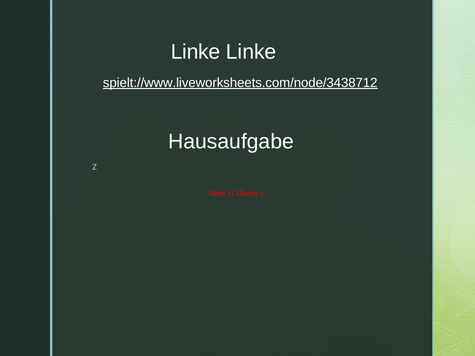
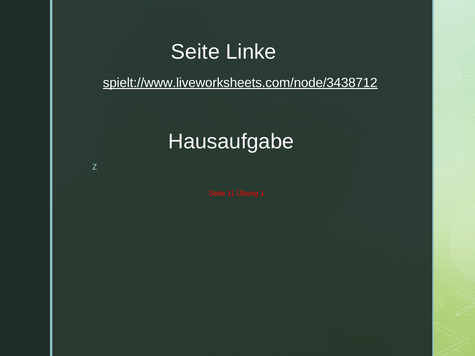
Linke at (196, 52): Linke -> Seite
